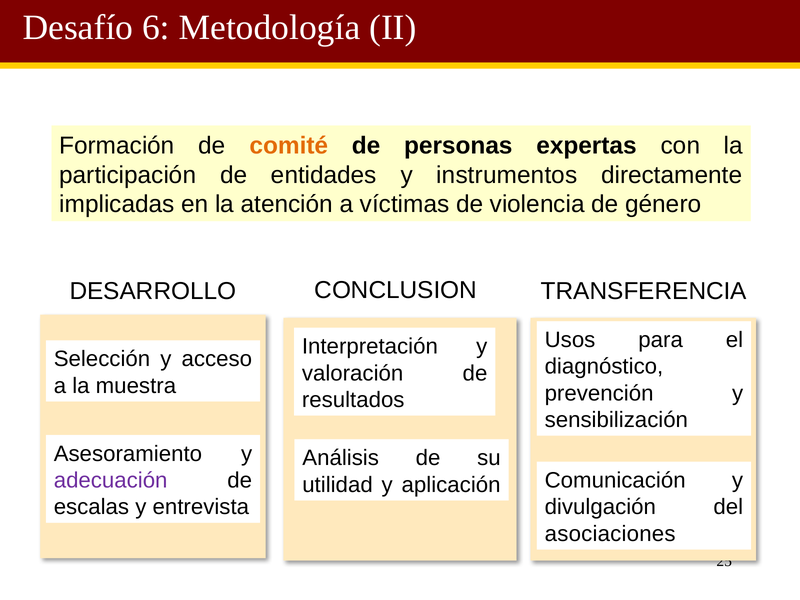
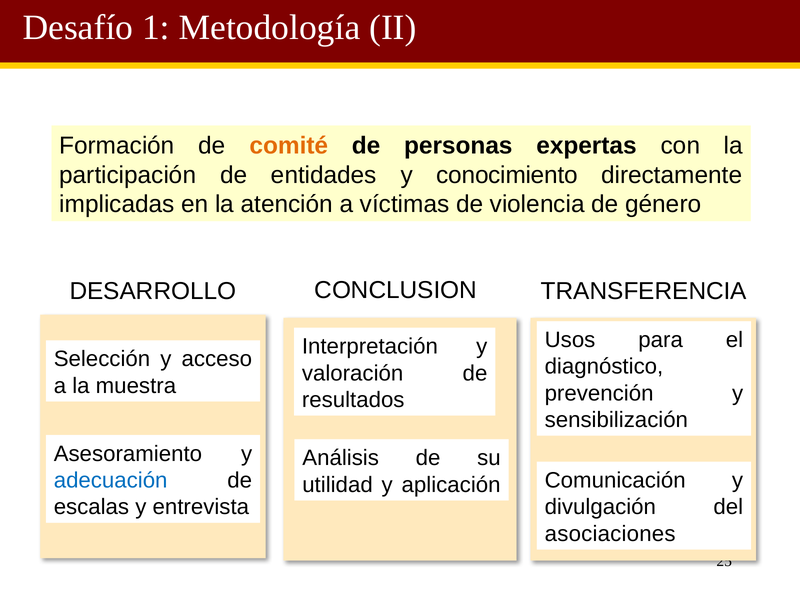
6: 6 -> 1
instrumentos: instrumentos -> conocimiento
adecuación colour: purple -> blue
